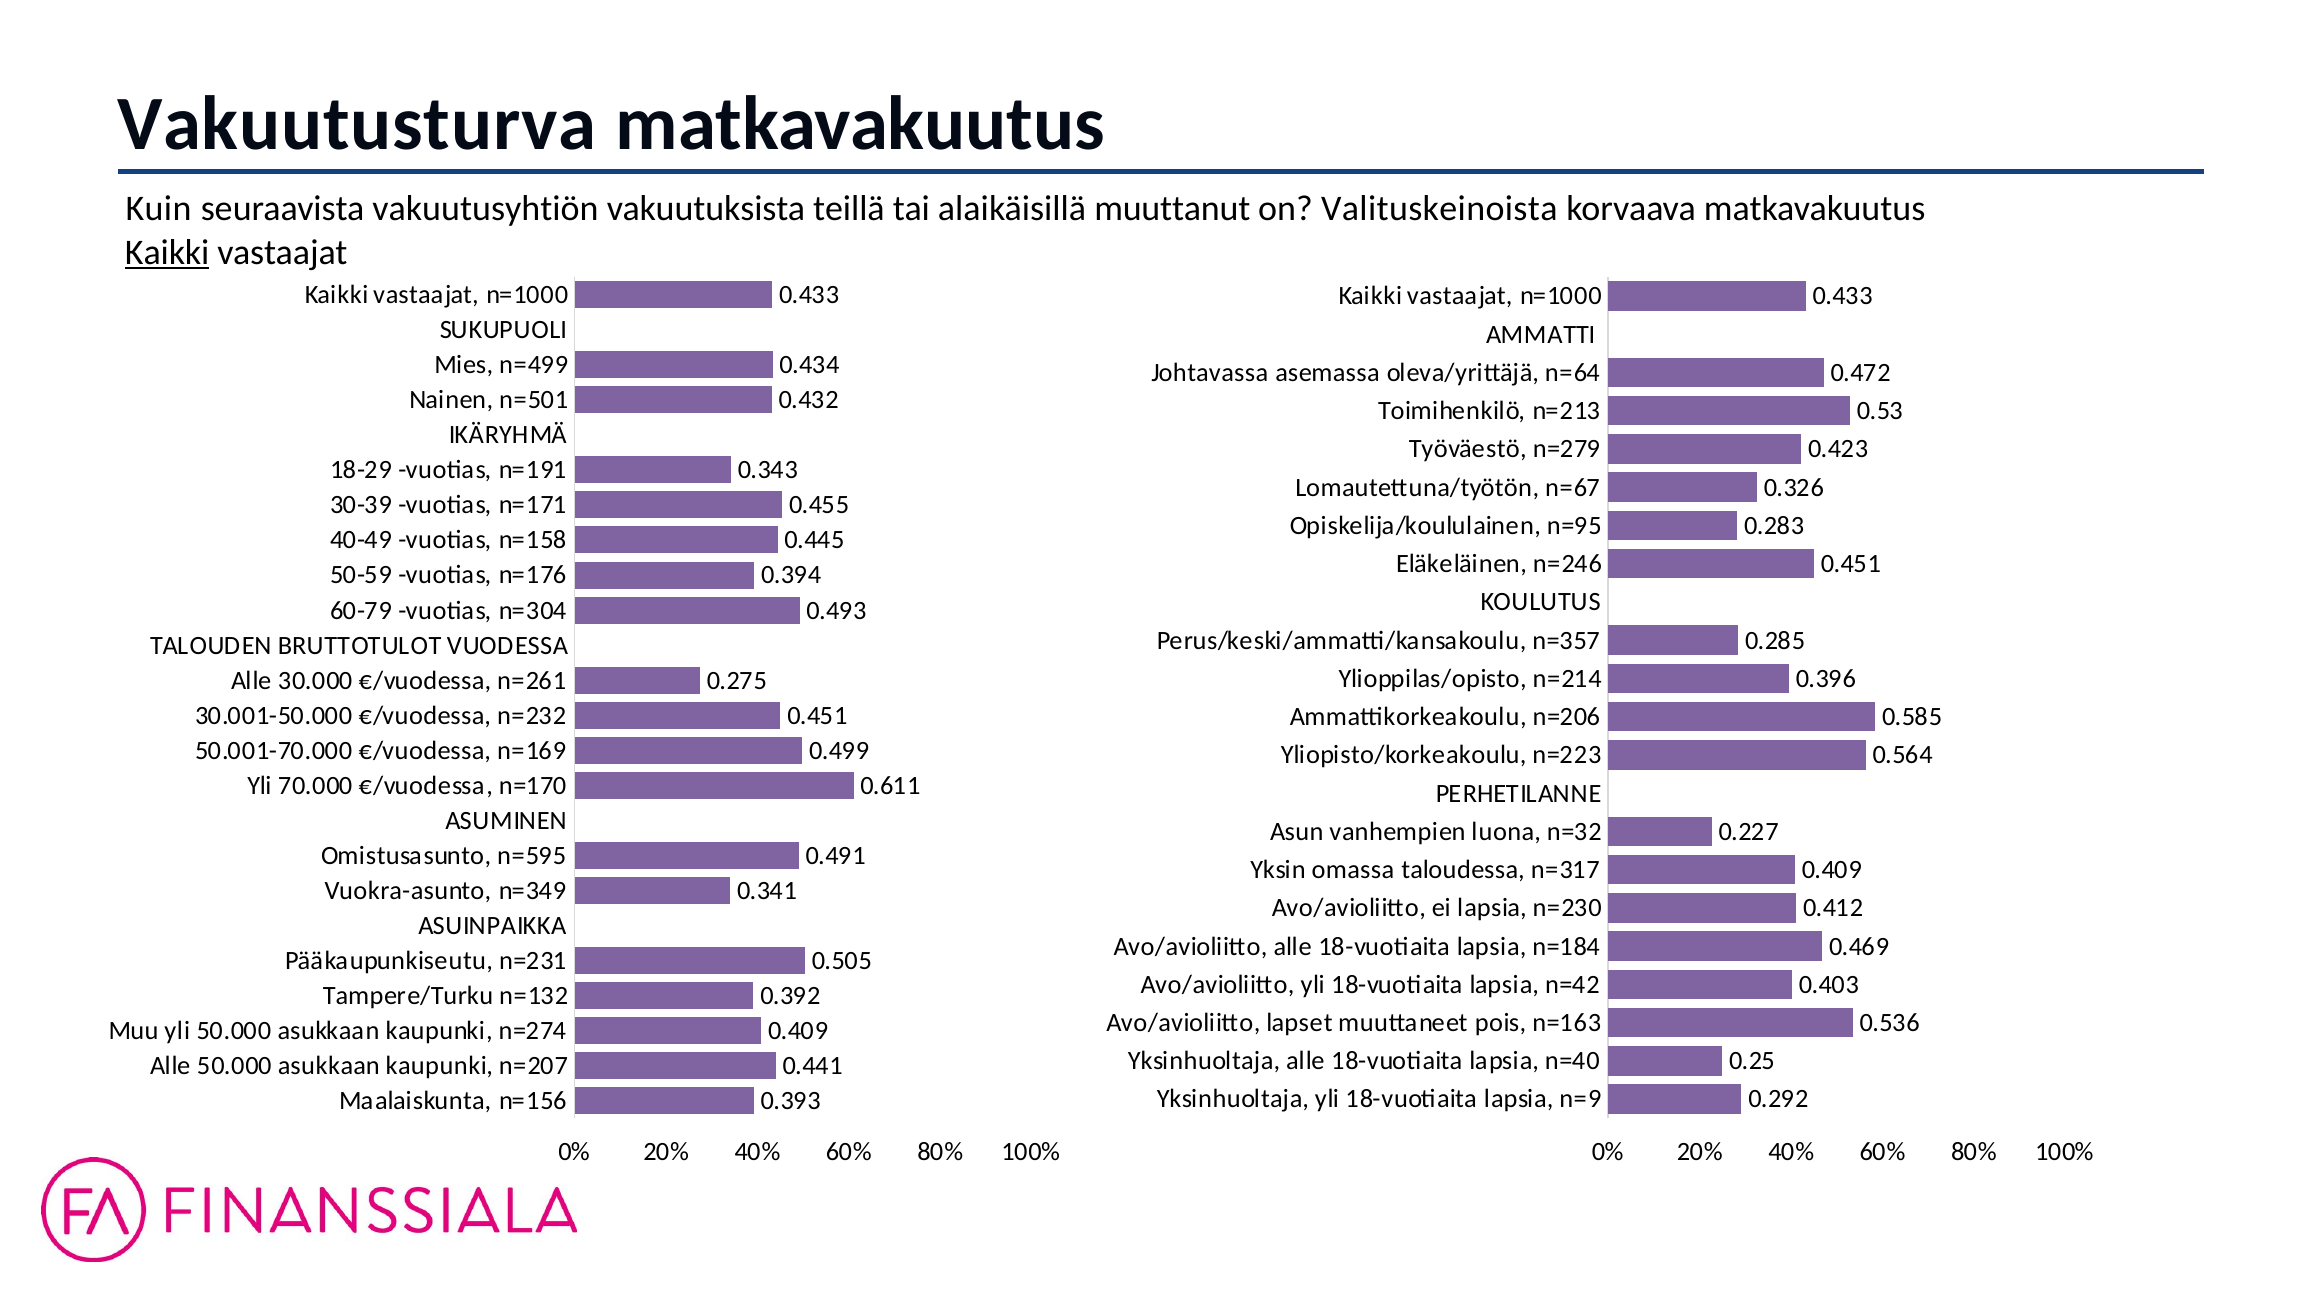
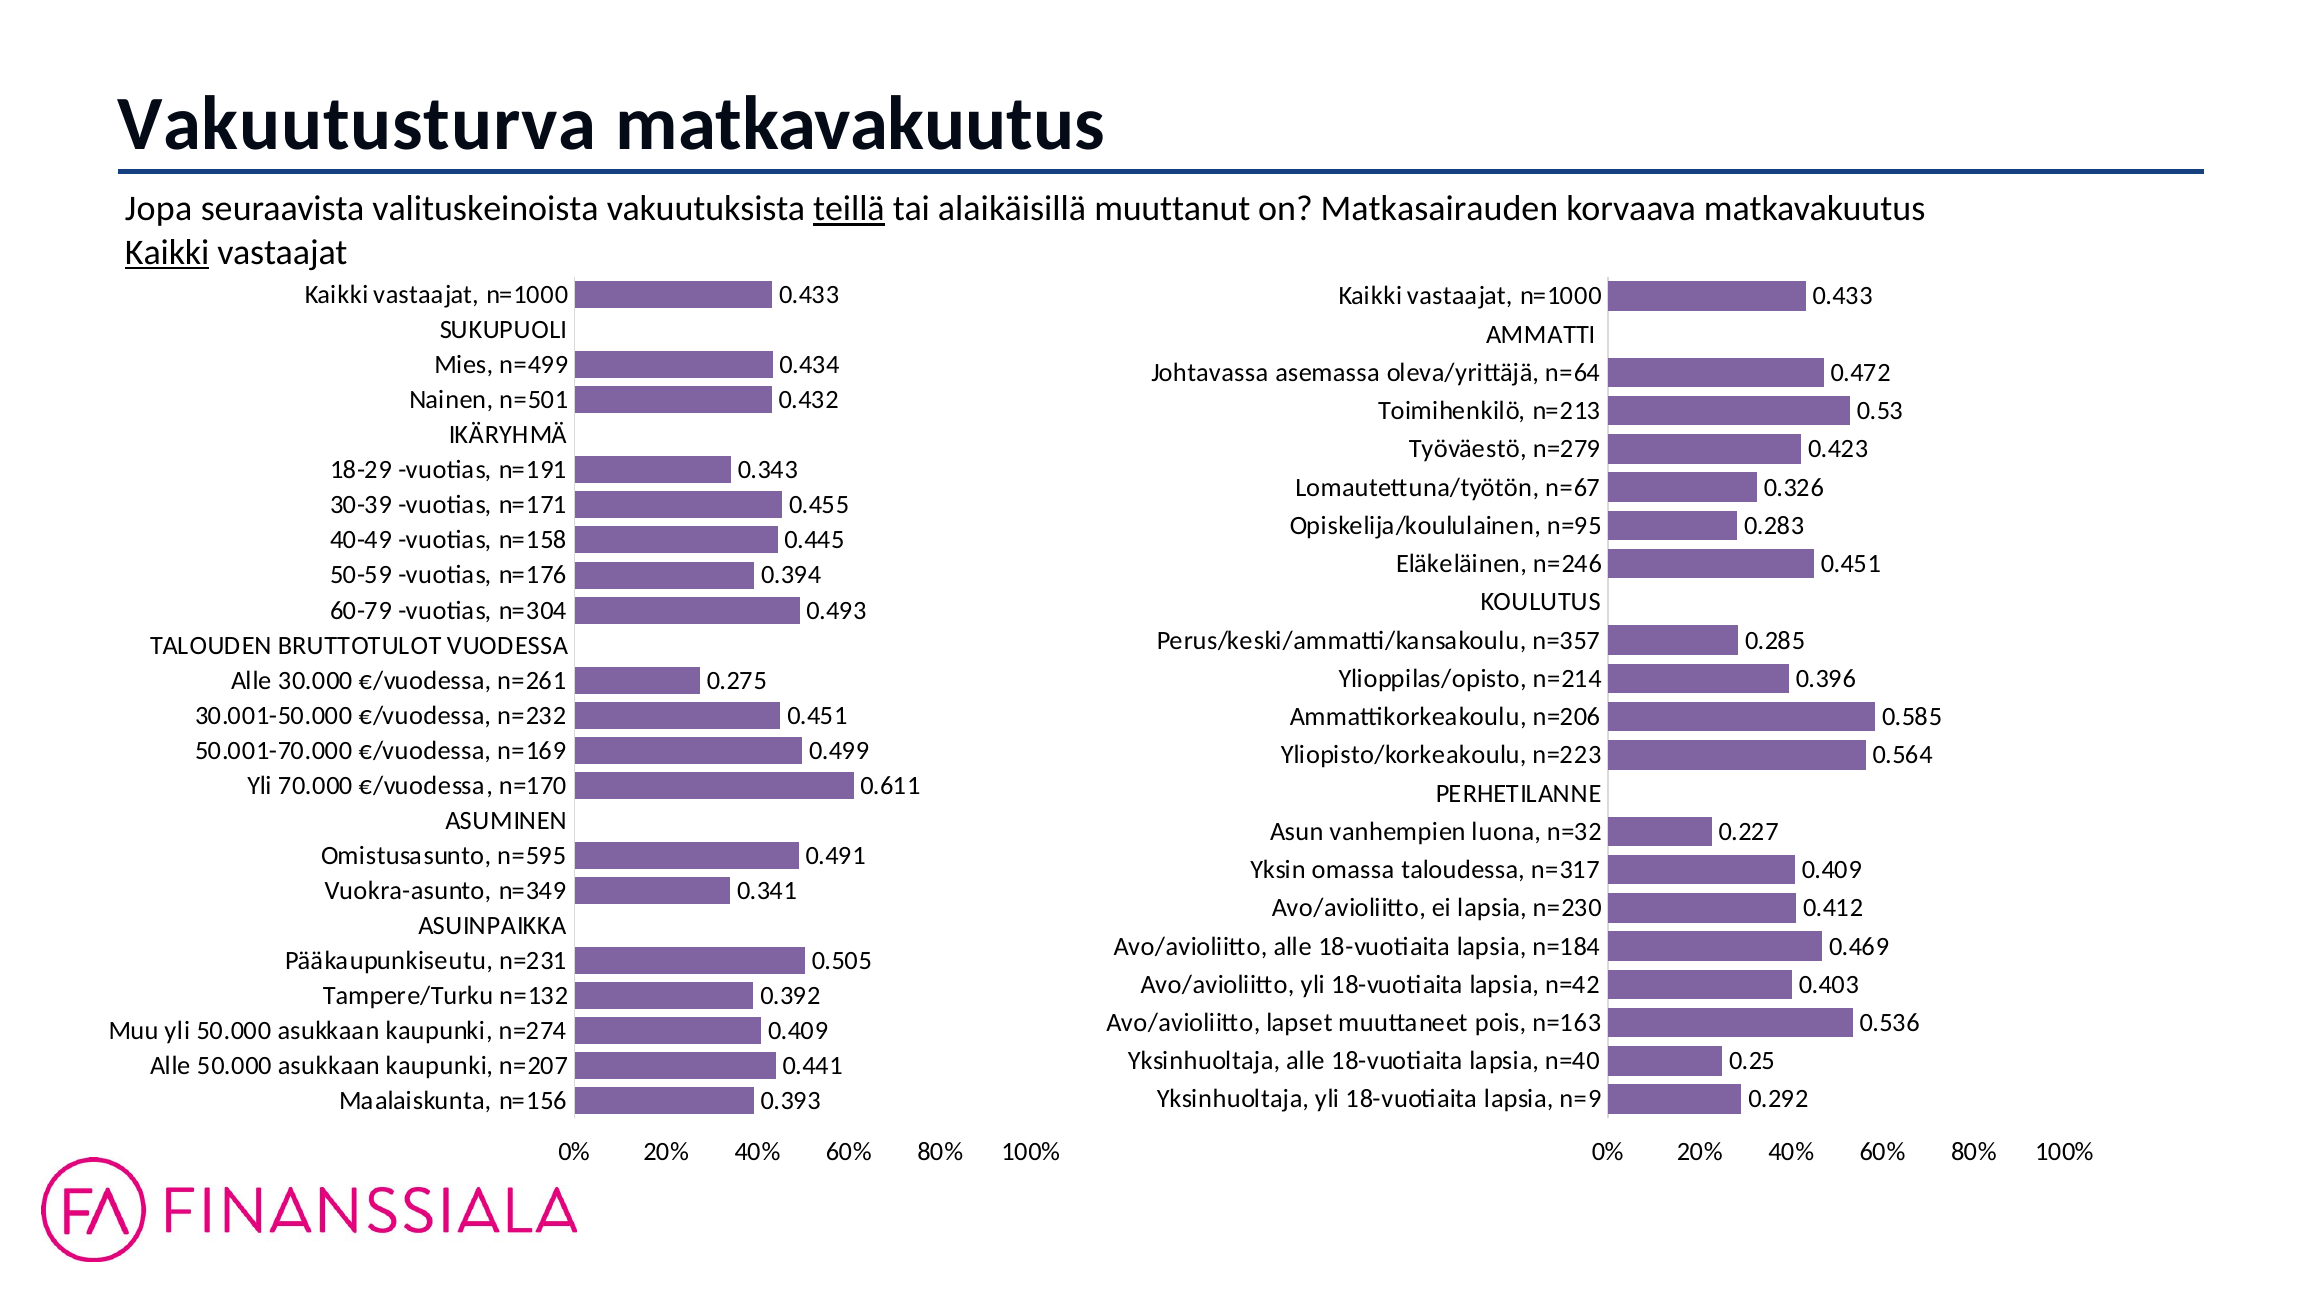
Kuin: Kuin -> Jopa
vakuutusyhtiön: vakuutusyhtiön -> valituskeinoista
teillä underline: none -> present
Valituskeinoista: Valituskeinoista -> Matkasairauden
